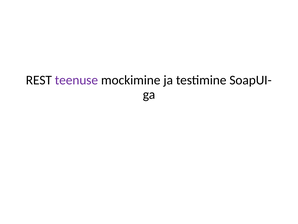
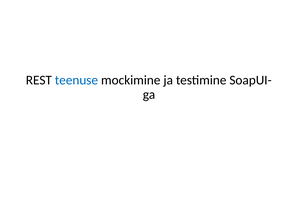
teenuse colour: purple -> blue
